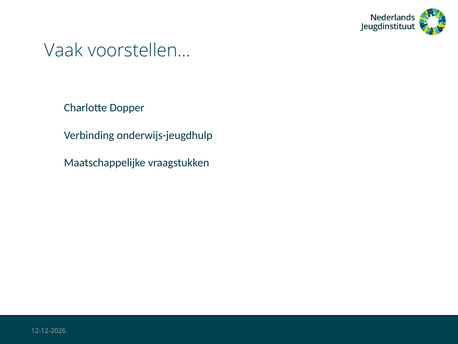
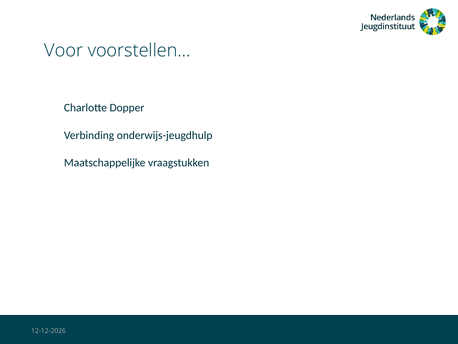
Vaak: Vaak -> Voor
